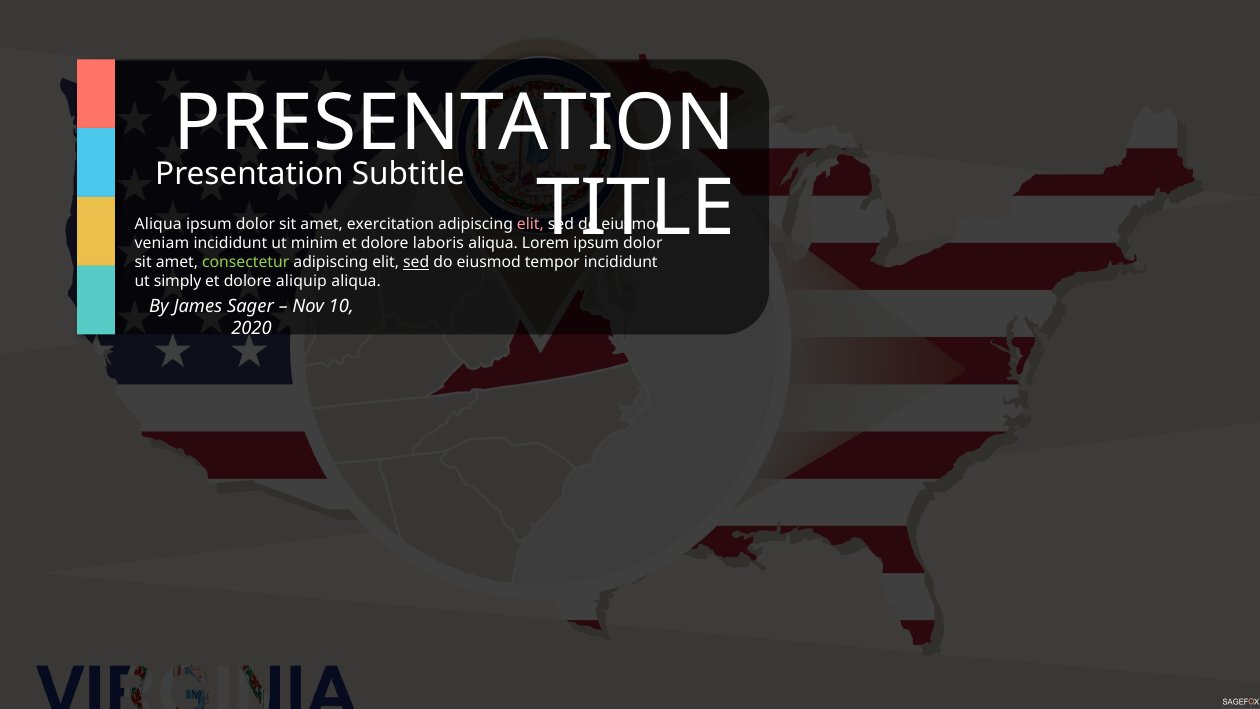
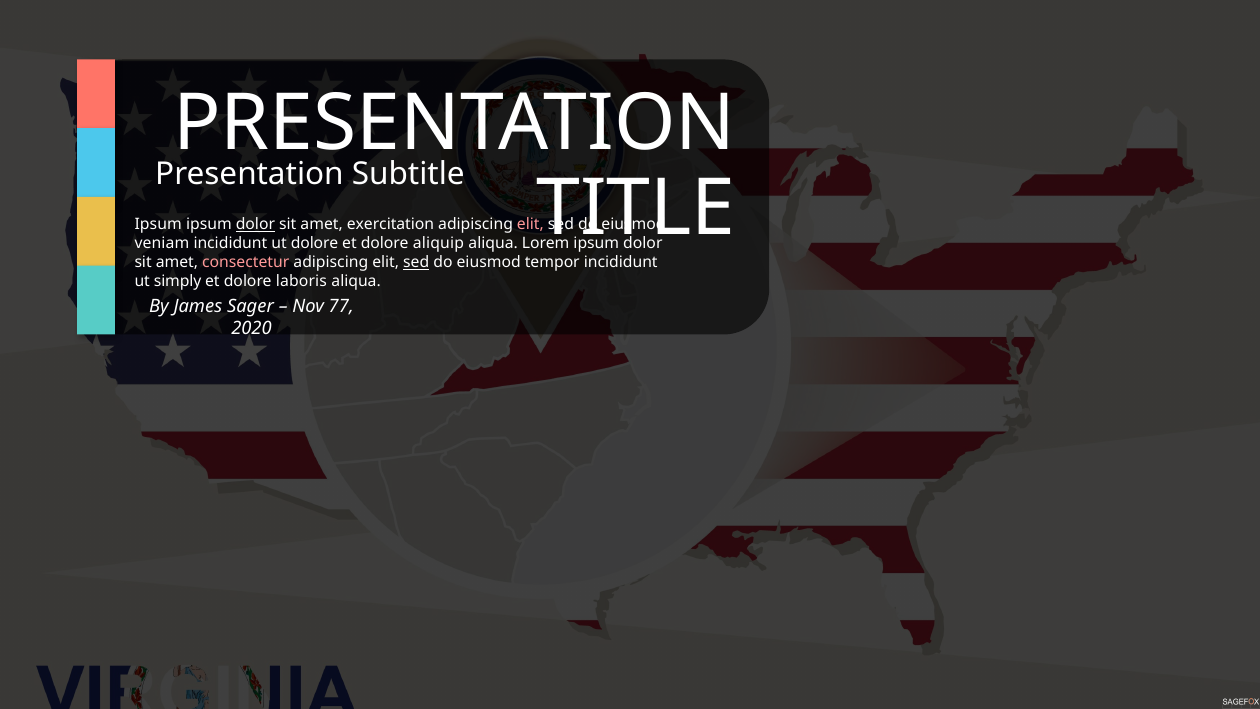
Aliqua at (158, 224): Aliqua -> Ipsum
dolor at (255, 224) underline: none -> present
ut minim: minim -> dolore
laboris: laboris -> aliquip
consectetur colour: light green -> pink
aliquip: aliquip -> laboris
10: 10 -> 77
